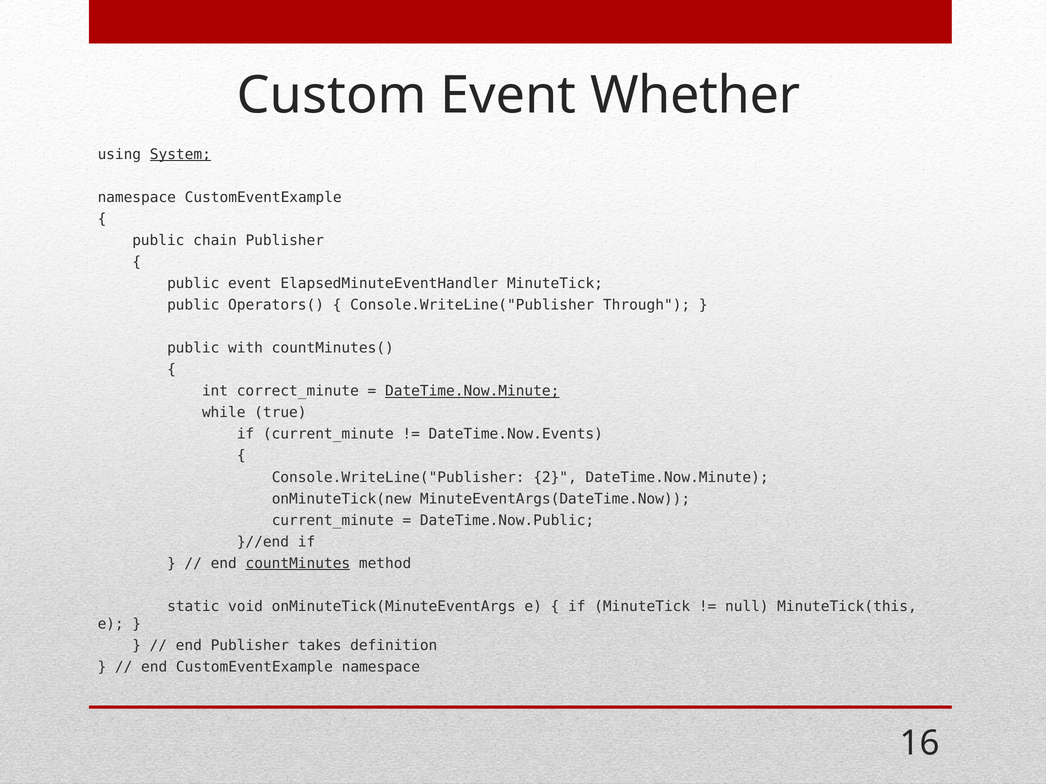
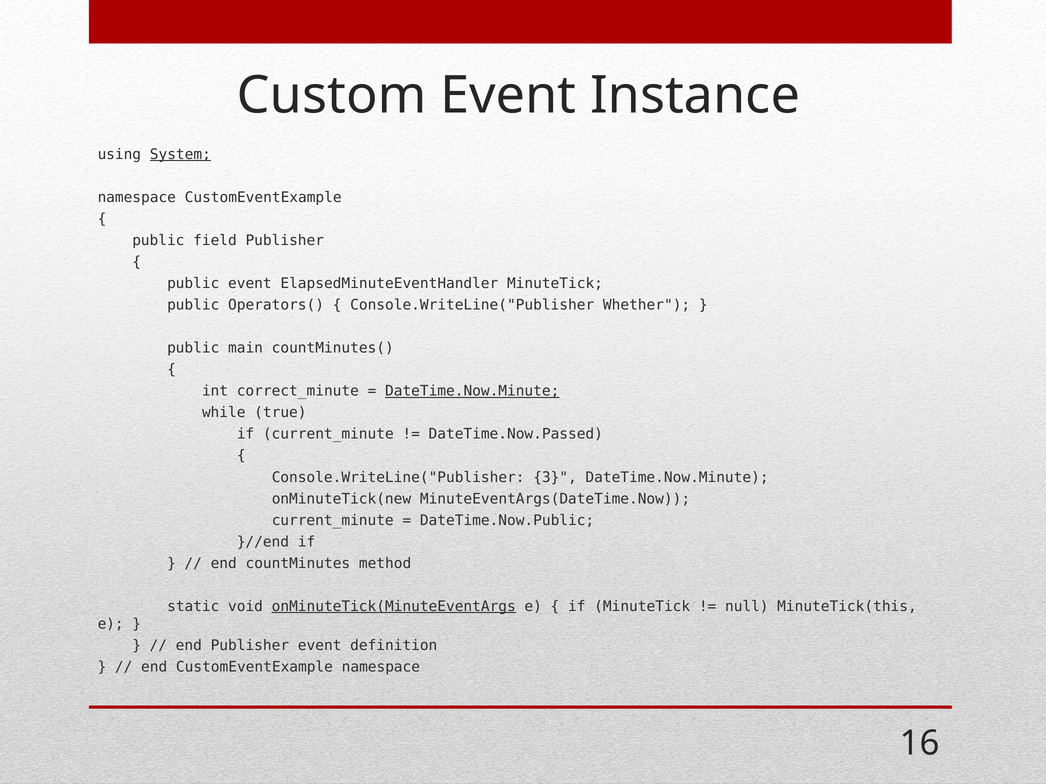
Whether: Whether -> Instance
chain: chain -> field
Through: Through -> Whether
with: with -> main
DateTime.Now.Events: DateTime.Now.Events -> DateTime.Now.Passed
2: 2 -> 3
countMinutes underline: present -> none
onMinuteTick(MinuteEventArgs underline: none -> present
Publisher takes: takes -> event
